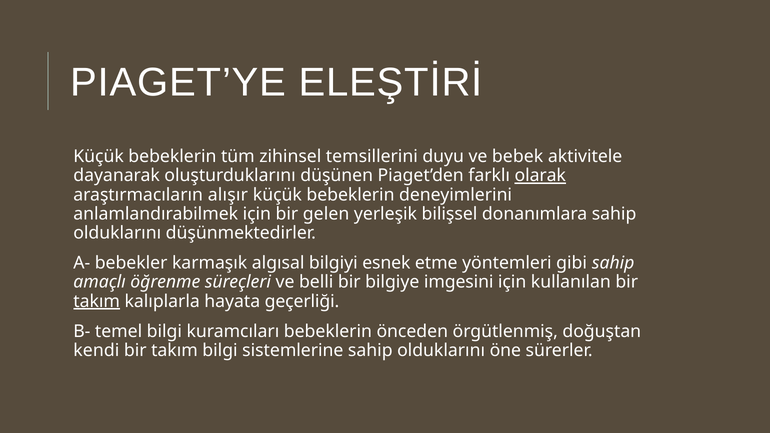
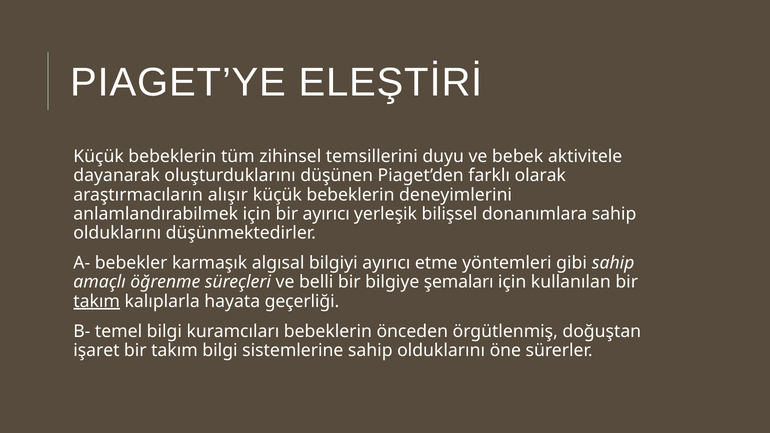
olarak underline: present -> none
bir gelen: gelen -> ayırıcı
bilgiyi esnek: esnek -> ayırıcı
imgesini: imgesini -> şemaları
kendi: kendi -> işaret
